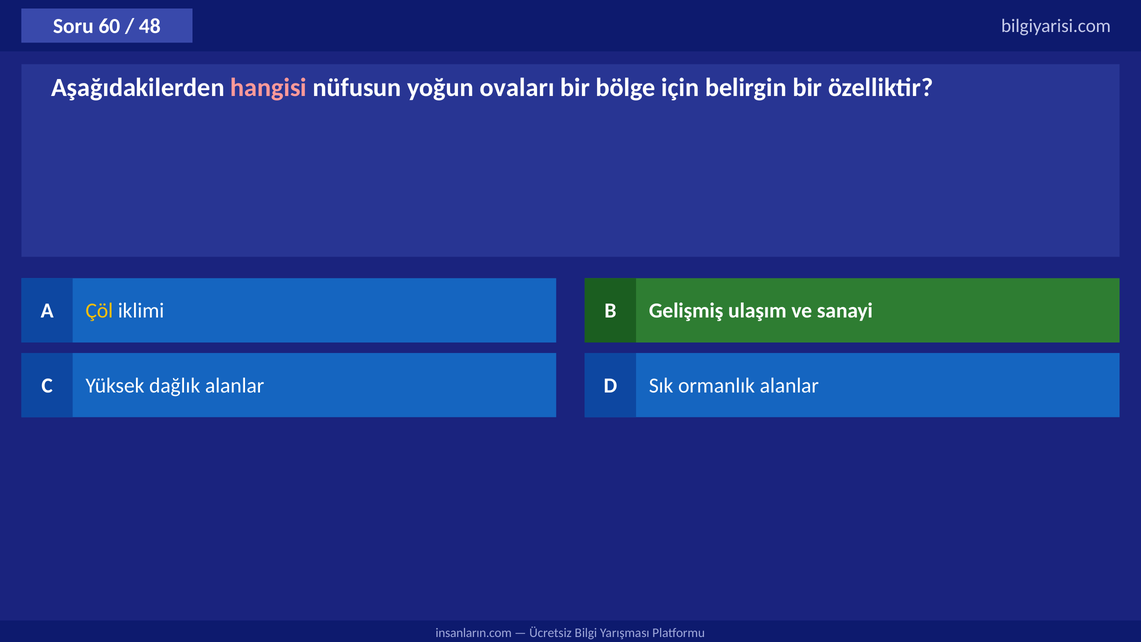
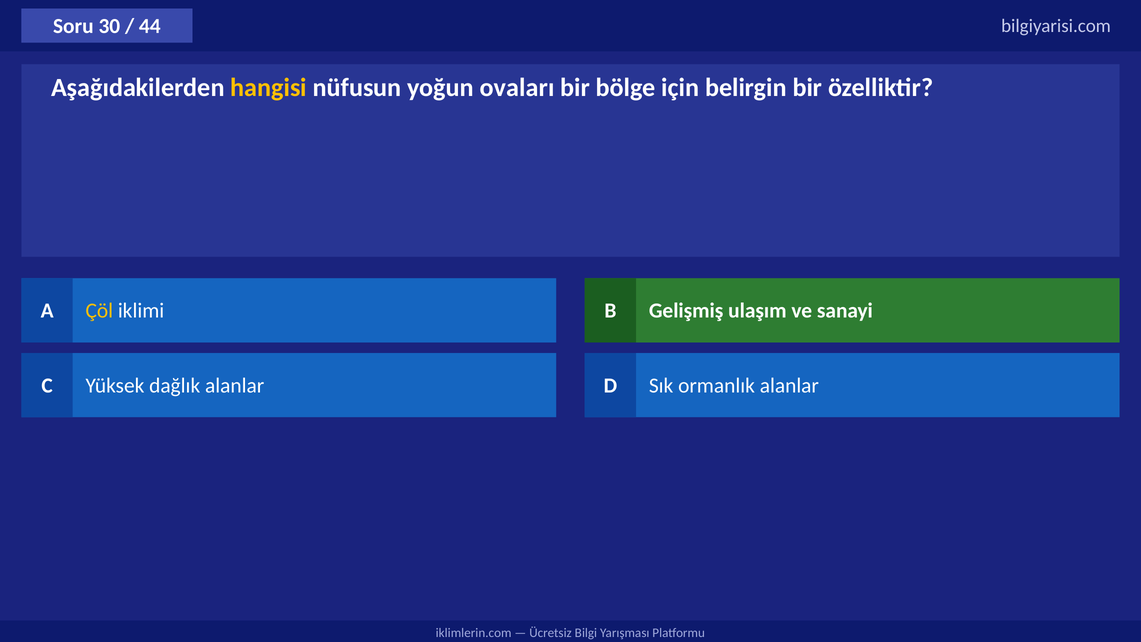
60: 60 -> 30
48: 48 -> 44
hangisi colour: pink -> yellow
insanların.com: insanların.com -> iklimlerin.com
